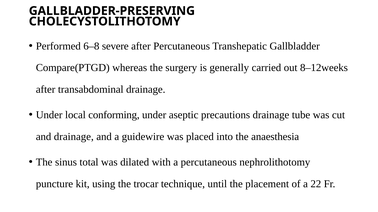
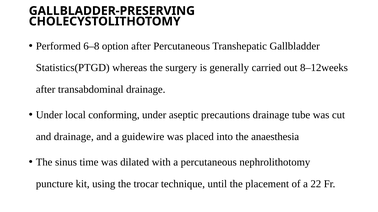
severe: severe -> option
Compare(PTGD: Compare(PTGD -> Statistics(PTGD
total: total -> time
